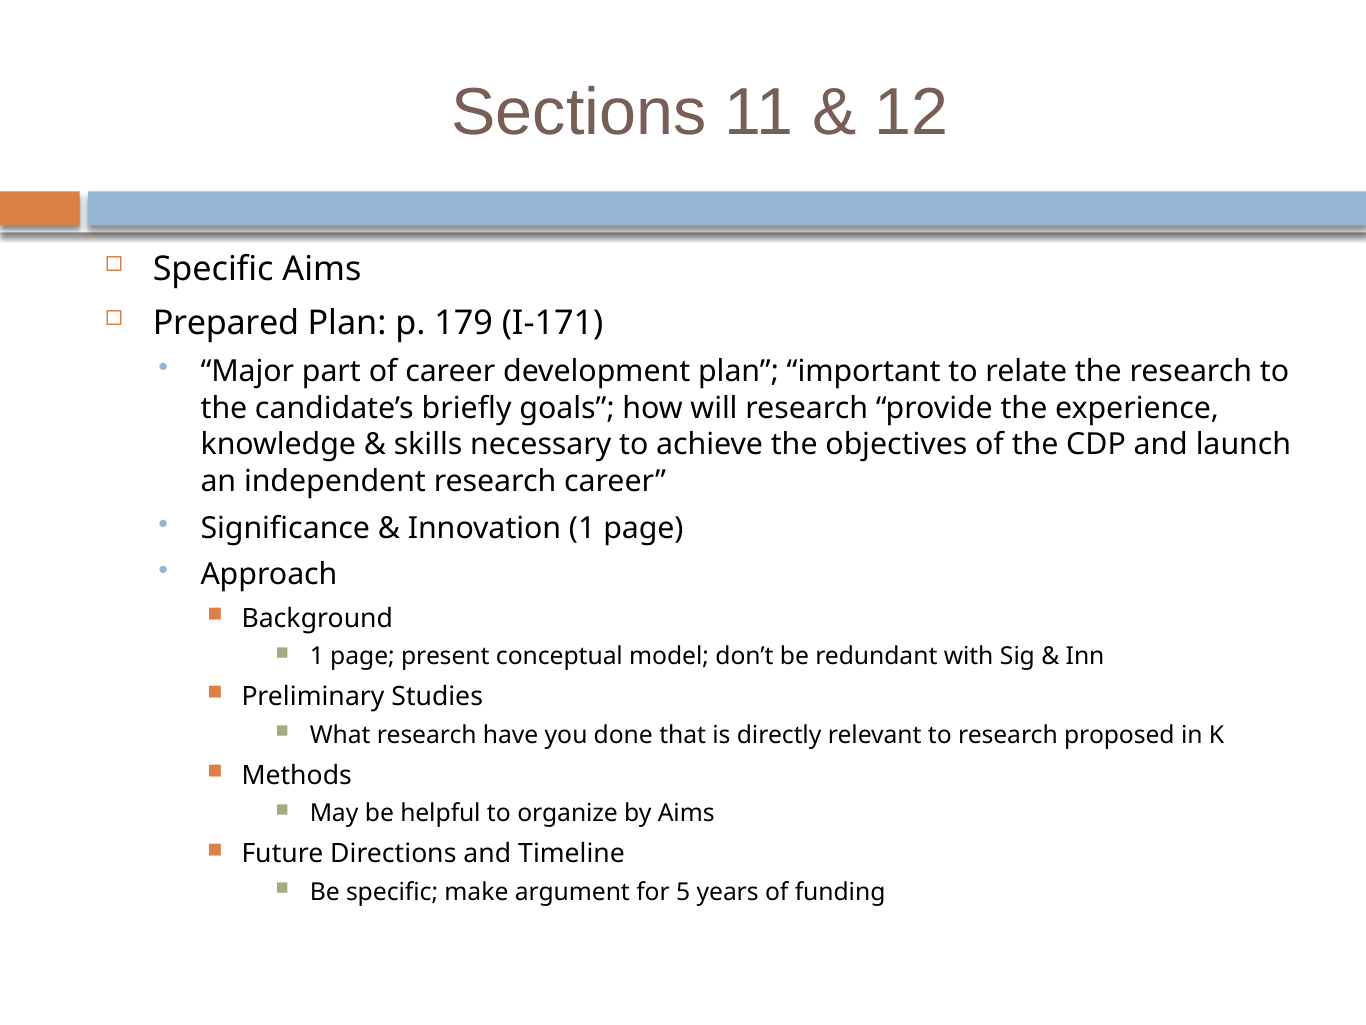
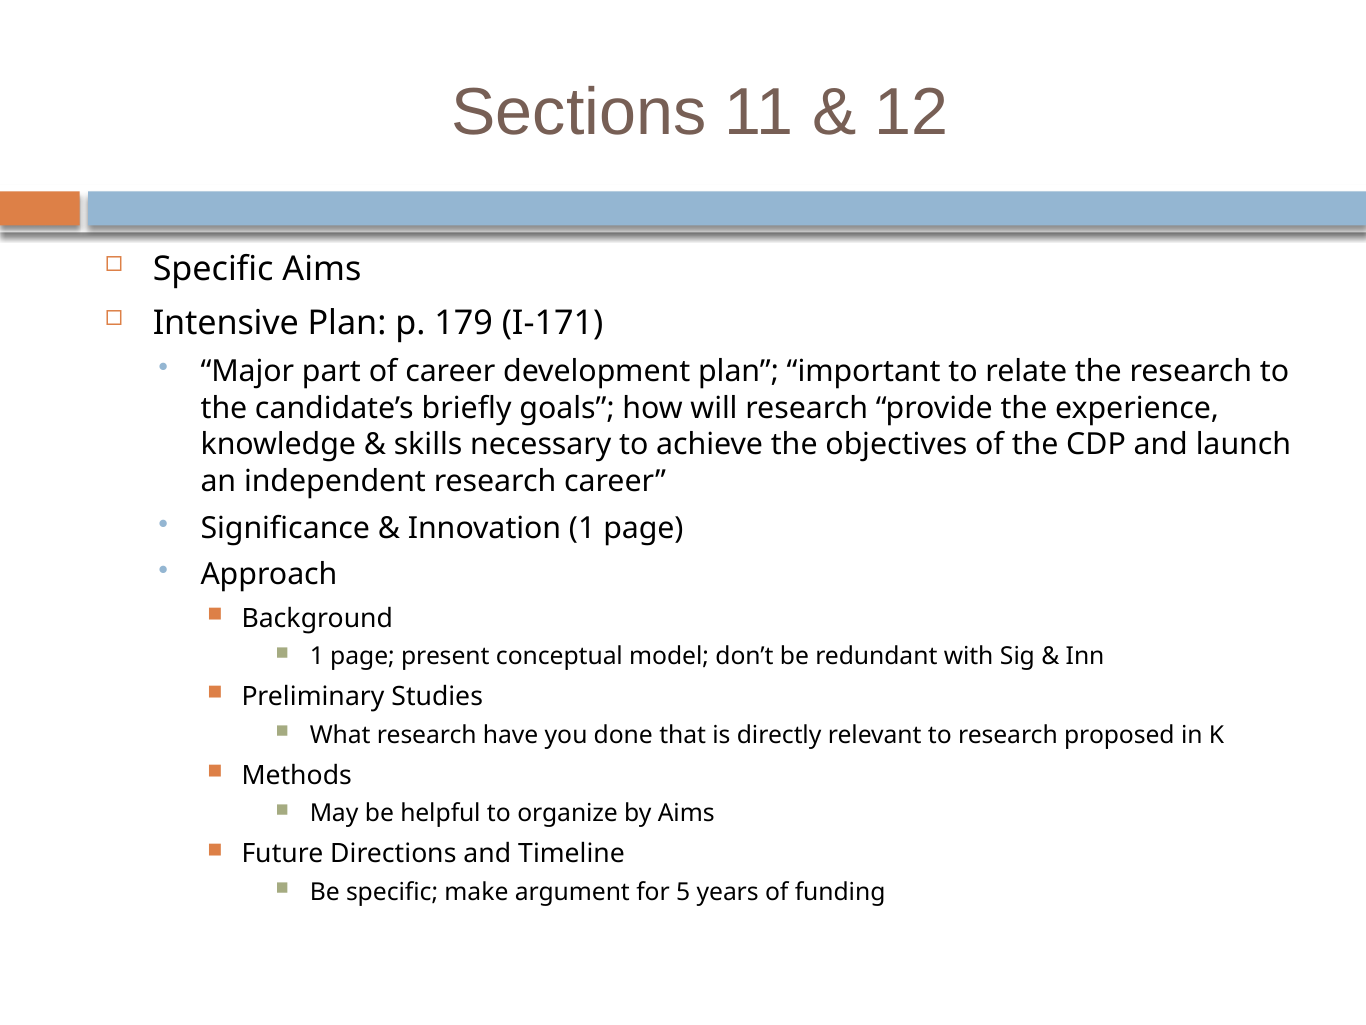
Prepared: Prepared -> Intensive
